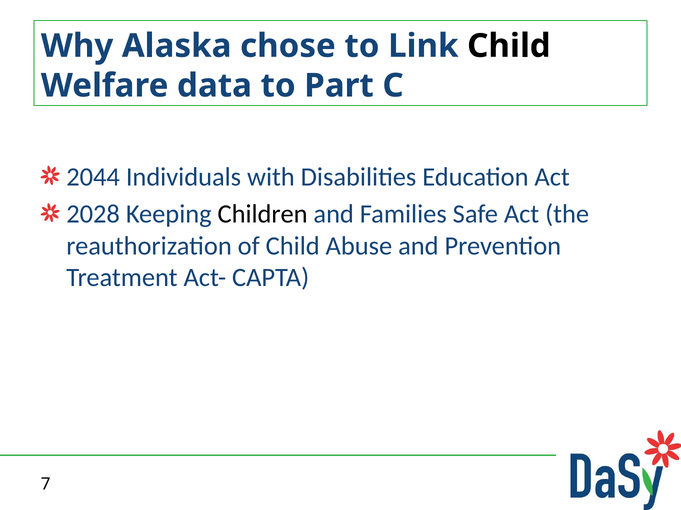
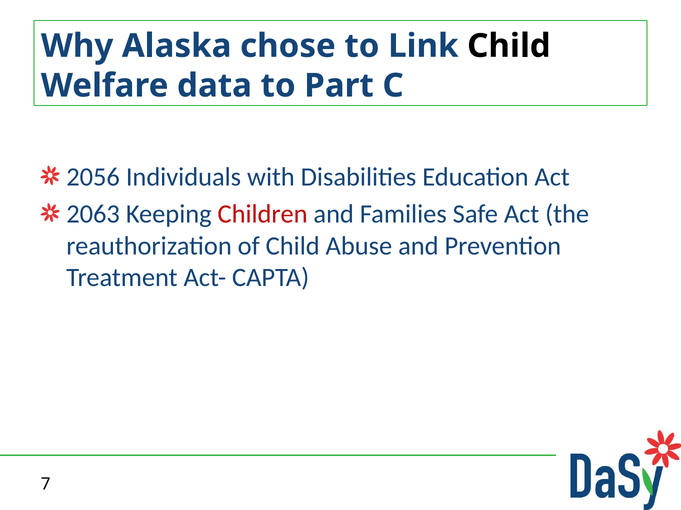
2044: 2044 -> 2056
2028: 2028 -> 2063
Children colour: black -> red
